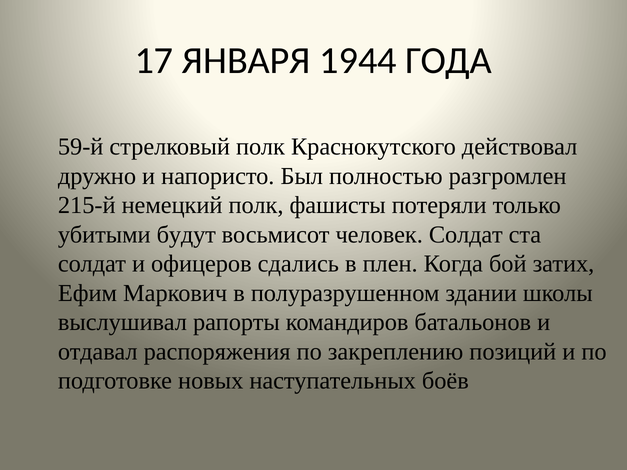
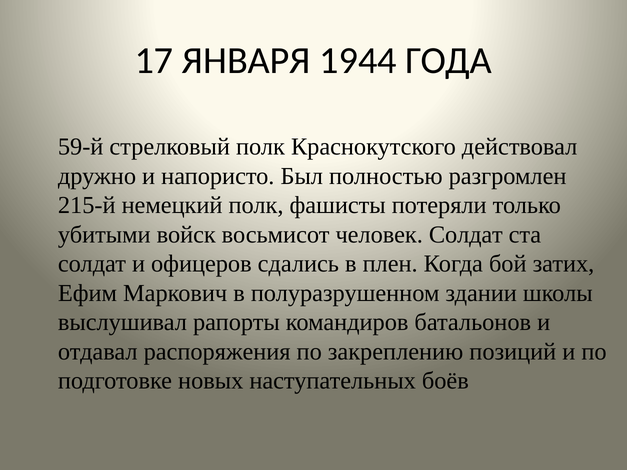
будут: будут -> войск
